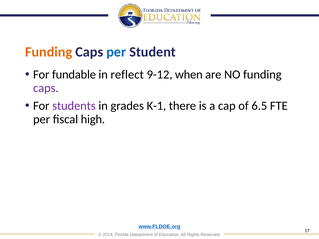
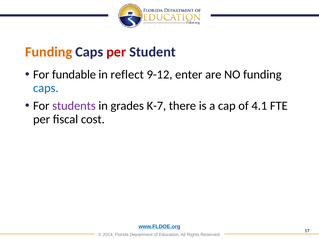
per at (116, 52) colour: blue -> red
when: when -> enter
caps at (46, 88) colour: purple -> blue
K-1: K-1 -> K-7
6.5: 6.5 -> 4.1
high: high -> cost
